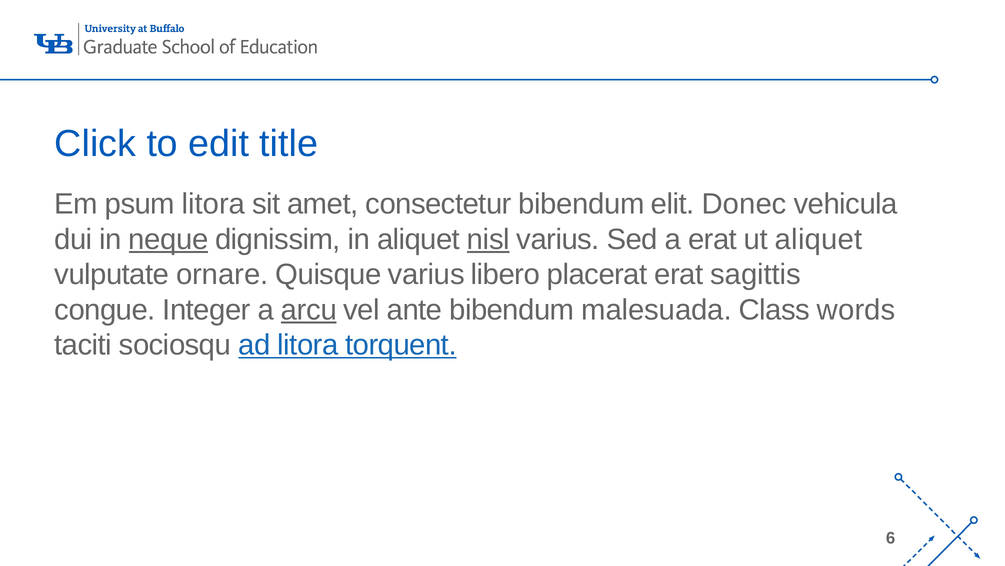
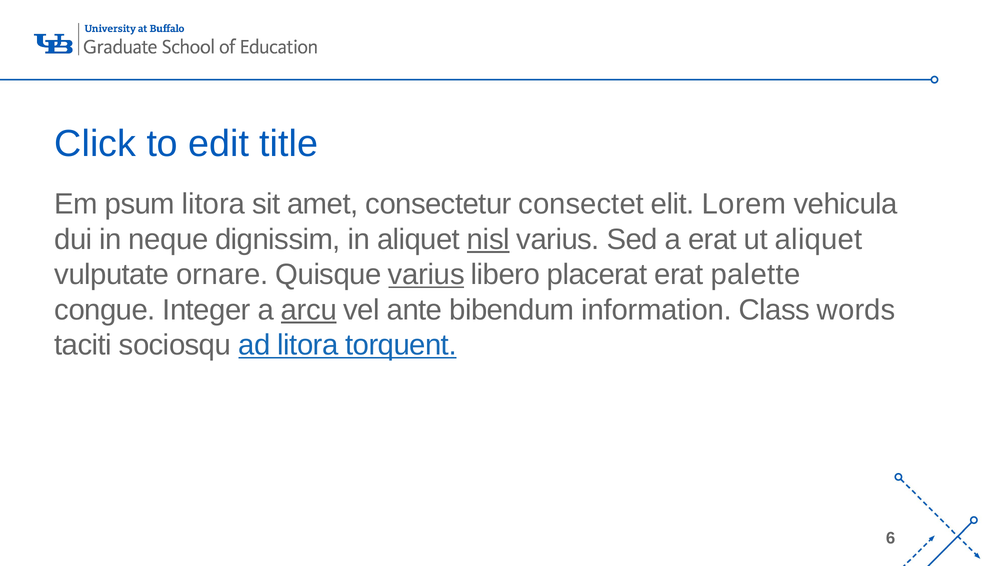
consectetur bibendum: bibendum -> consectet
Donec: Donec -> Lorem
neque underline: present -> none
varius at (426, 274) underline: none -> present
sagittis: sagittis -> palette
malesuada: malesuada -> information
